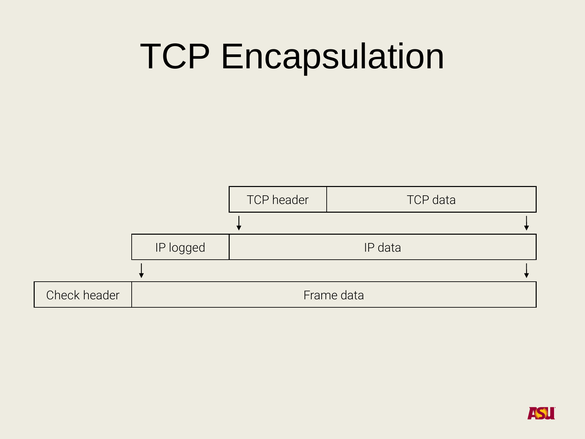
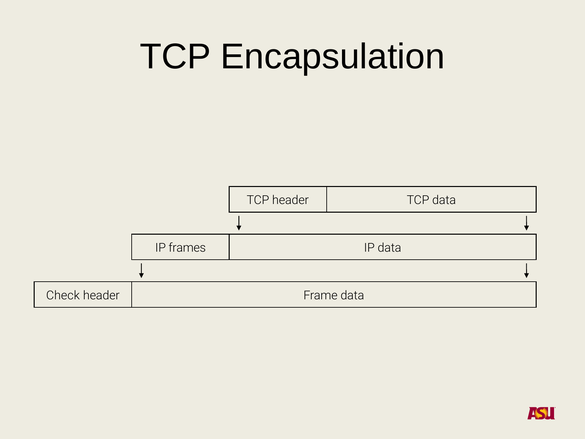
logged: logged -> frames
